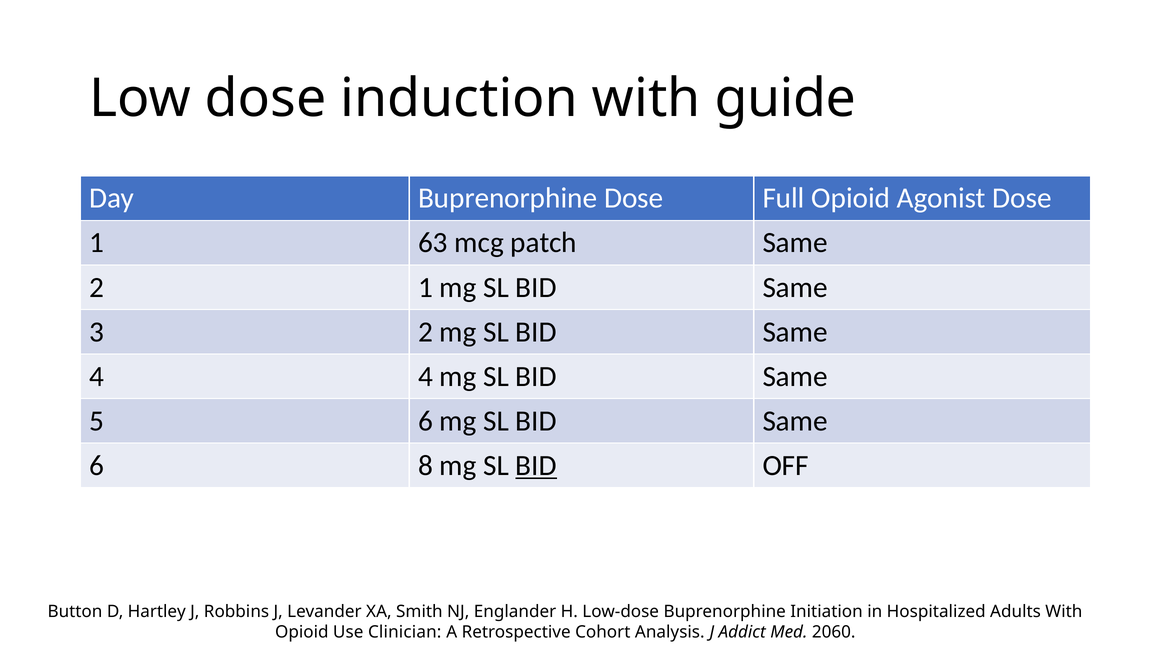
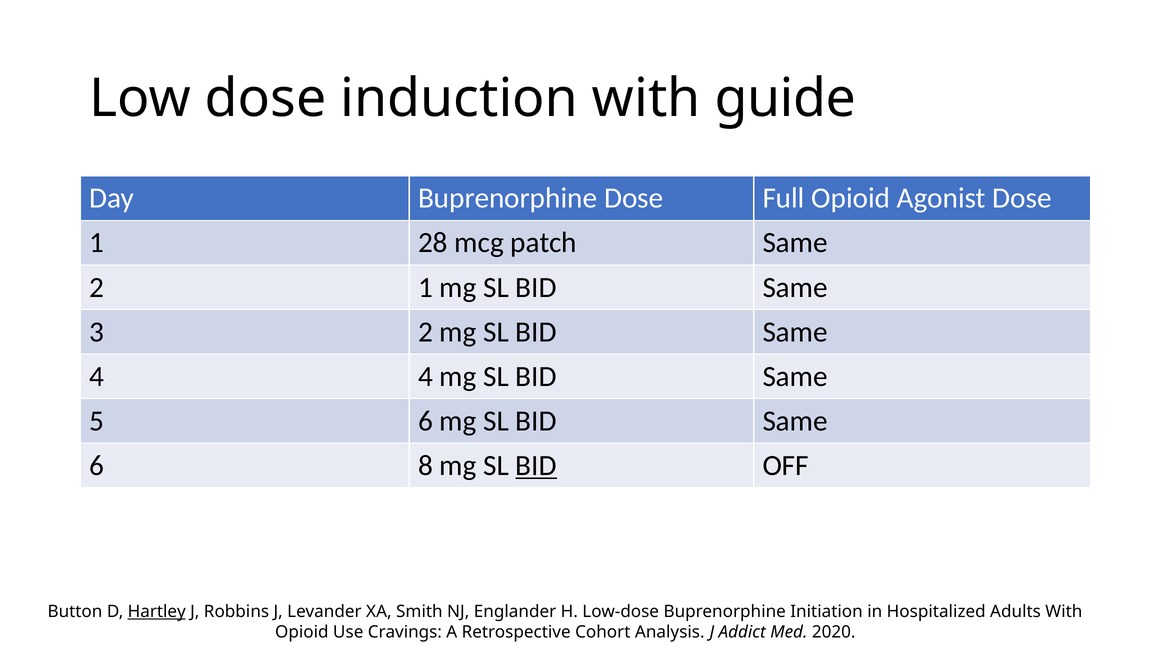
63: 63 -> 28
Hartley underline: none -> present
Clinician: Clinician -> Cravings
2060: 2060 -> 2020
